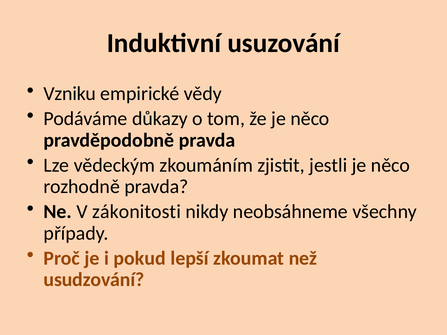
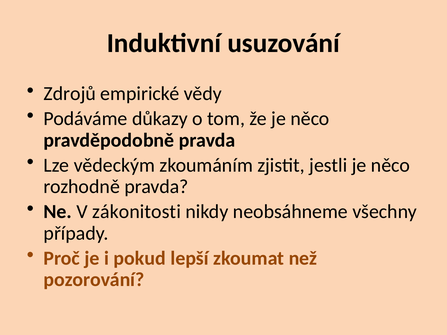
Vzniku: Vzniku -> Zdrojů
usudzování: usudzování -> pozorování
